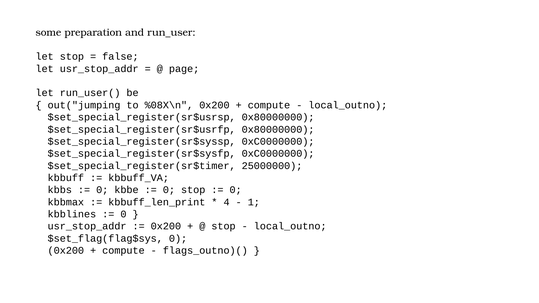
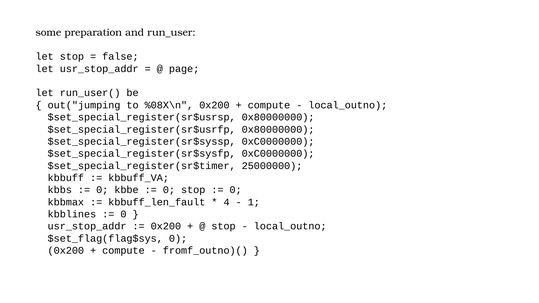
kbbuff_len_print: kbbuff_len_print -> kbbuff_len_fault
flags_outno)(: flags_outno)( -> fromf_outno)(
